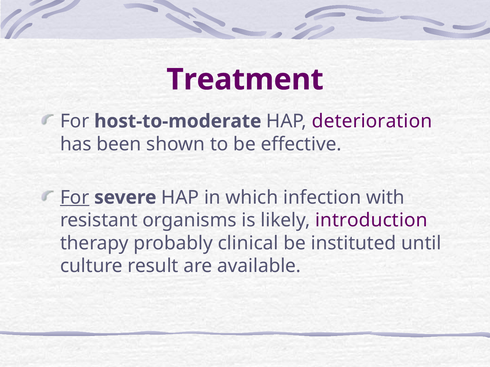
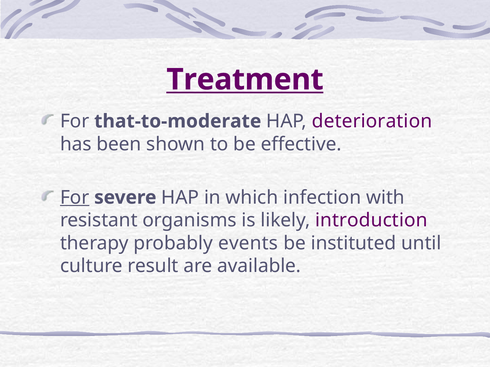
Treatment underline: none -> present
host-to-moderate: host-to-moderate -> that-to-moderate
clinical: clinical -> events
